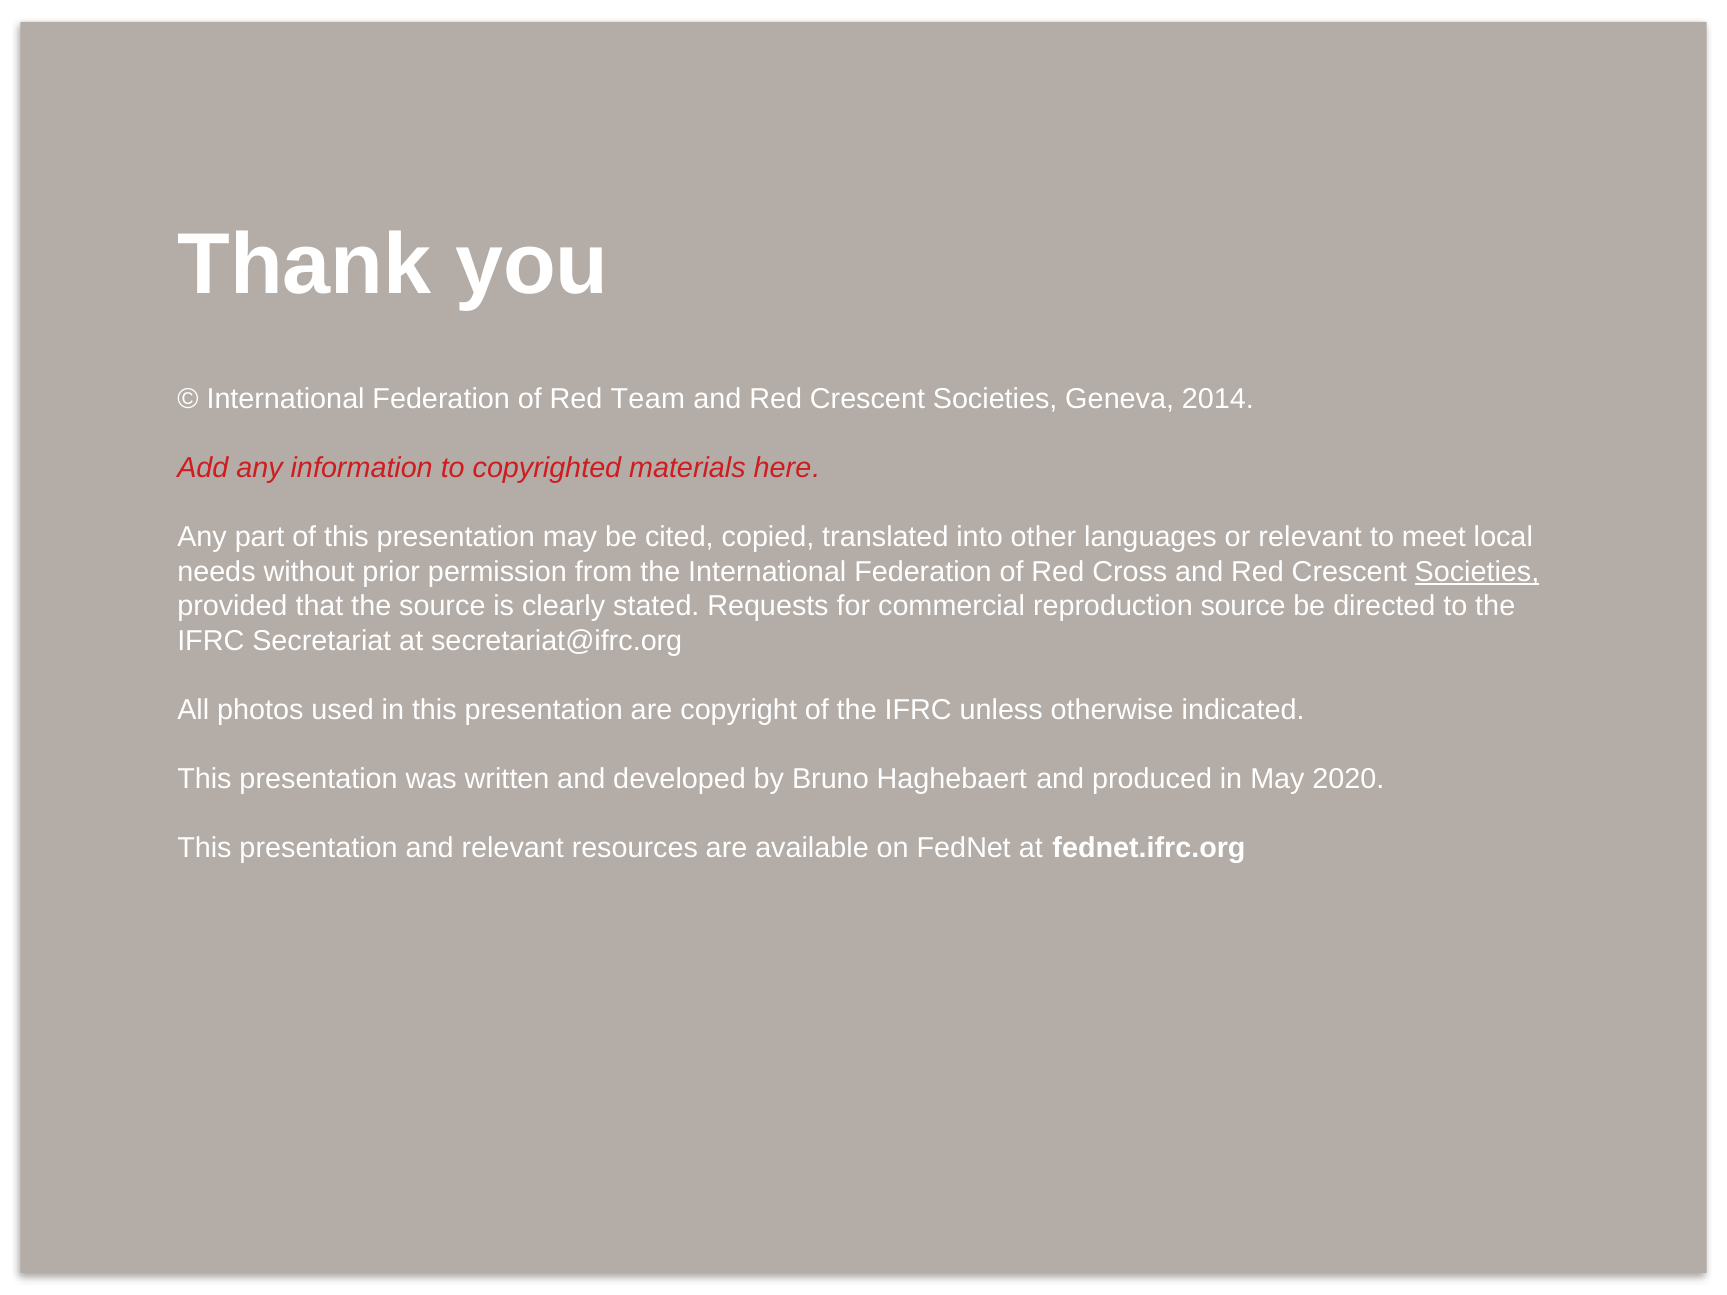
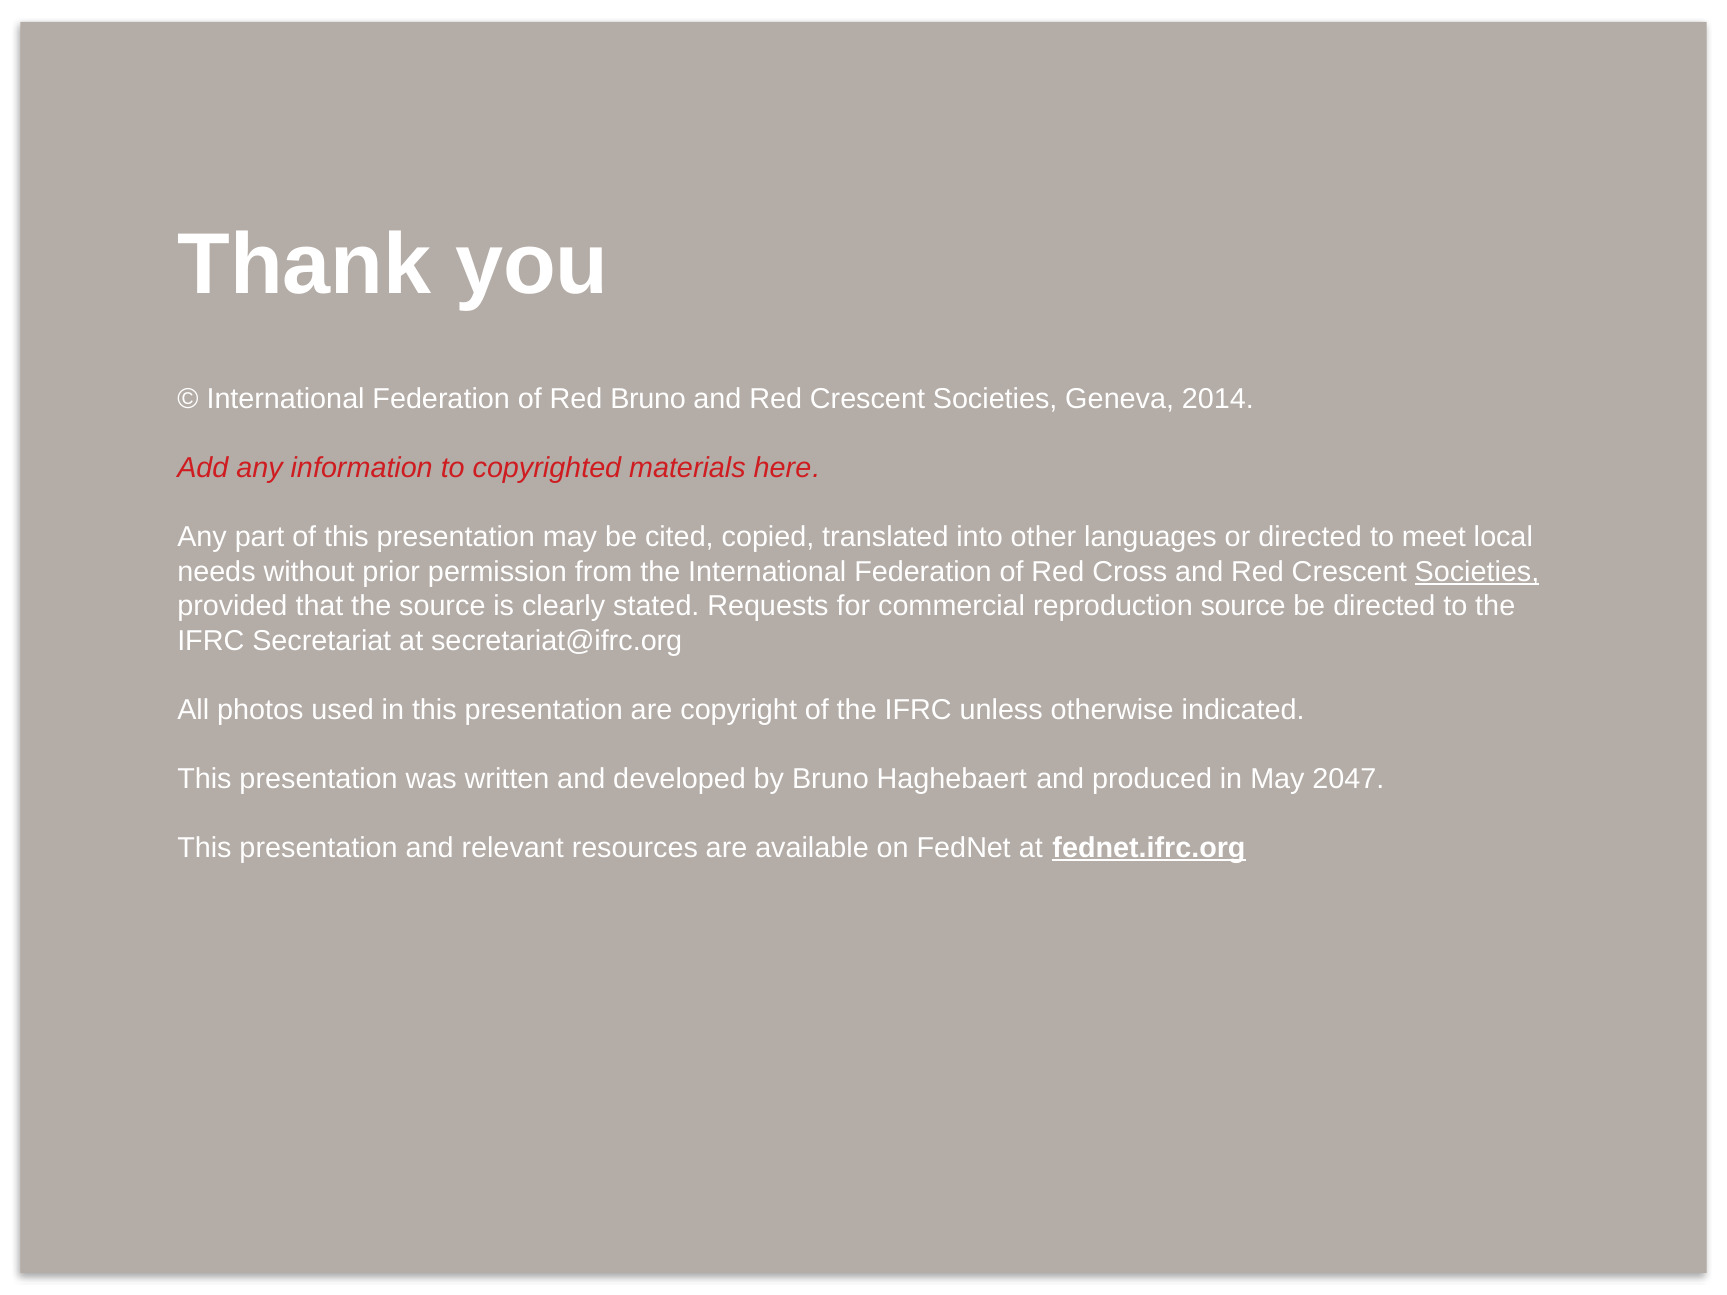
Red Team: Team -> Bruno
or relevant: relevant -> directed
2020: 2020 -> 2047
fednet.ifrc.org underline: none -> present
